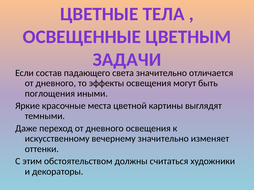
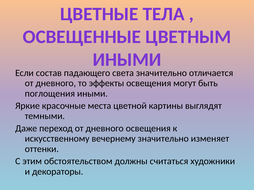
ЗАДАЧИ at (127, 60): ЗАДАЧИ -> ИНЫМИ
